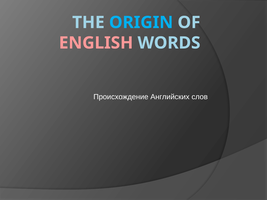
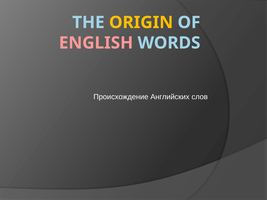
ORIGIN colour: light blue -> yellow
